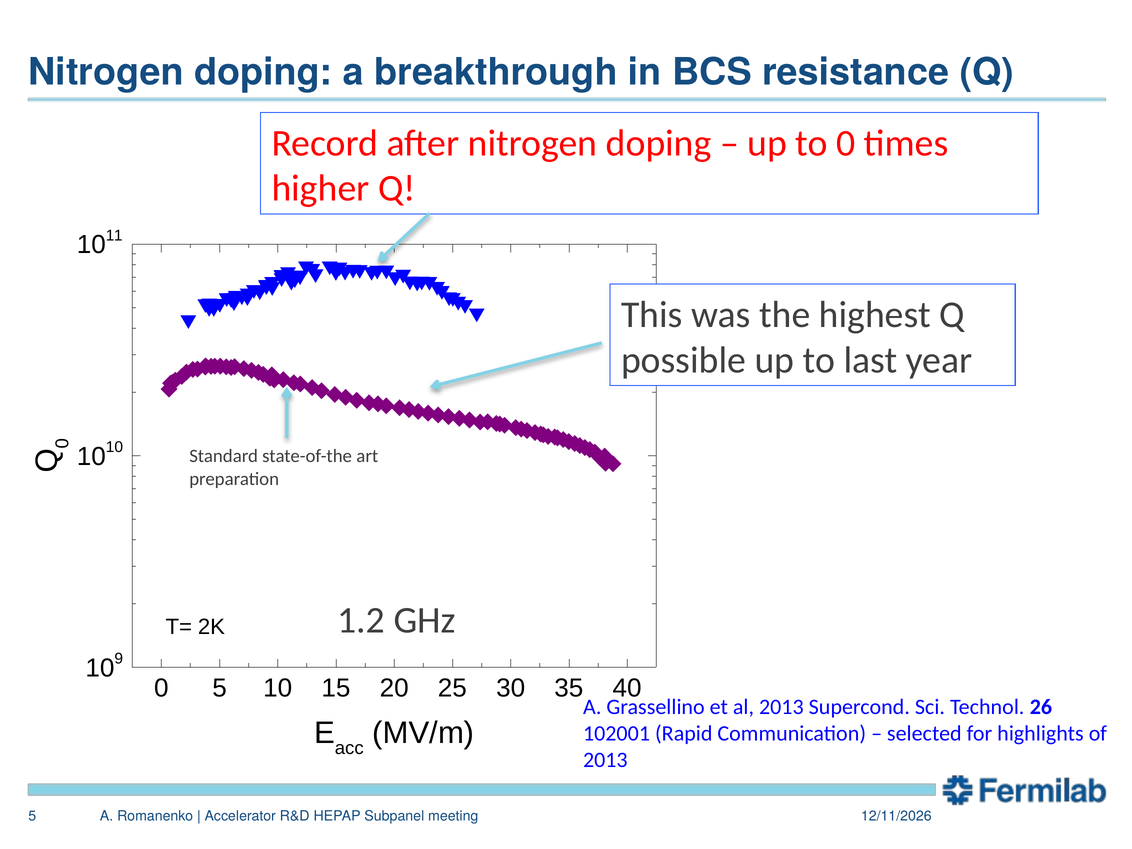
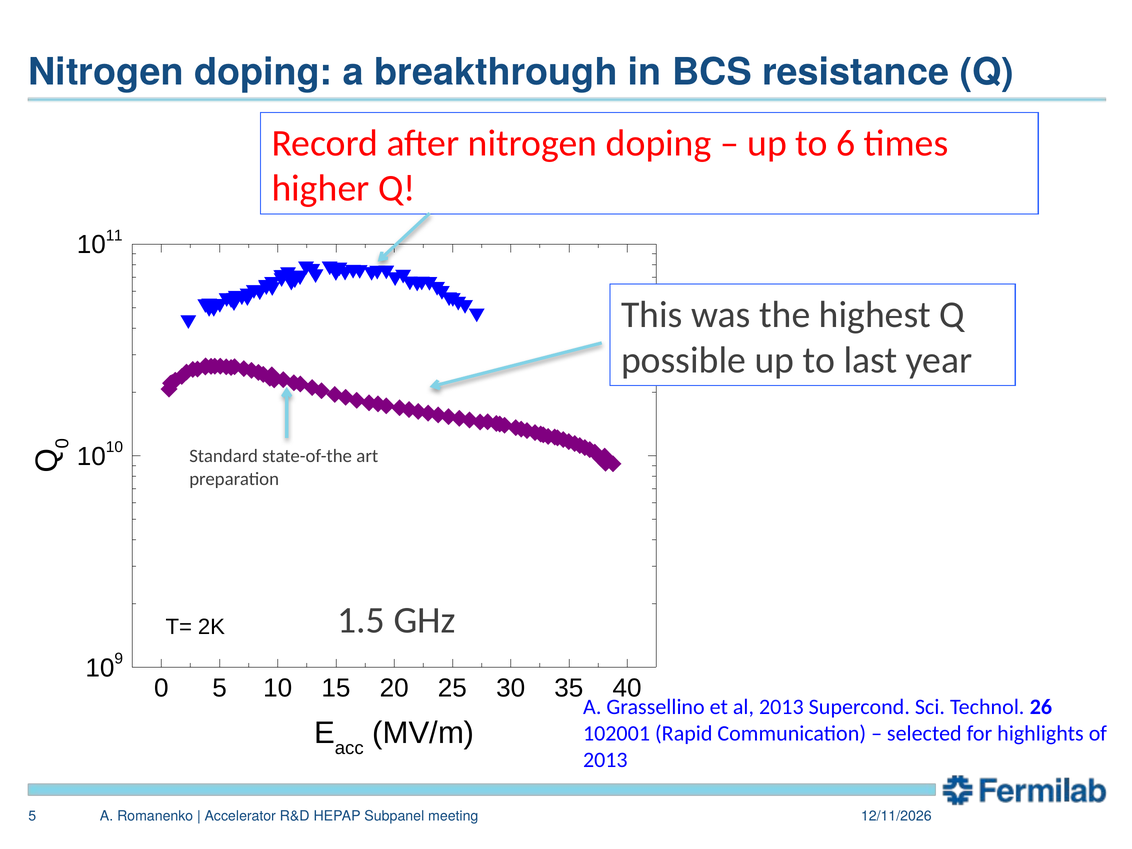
to 0: 0 -> 6
1.2: 1.2 -> 1.5
